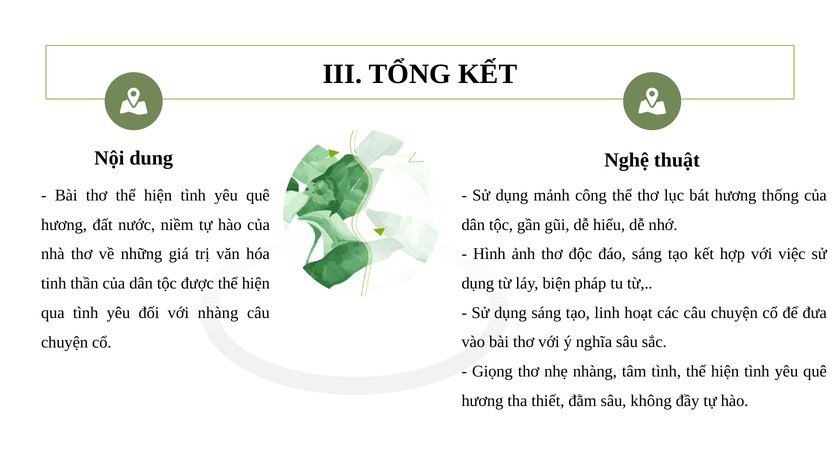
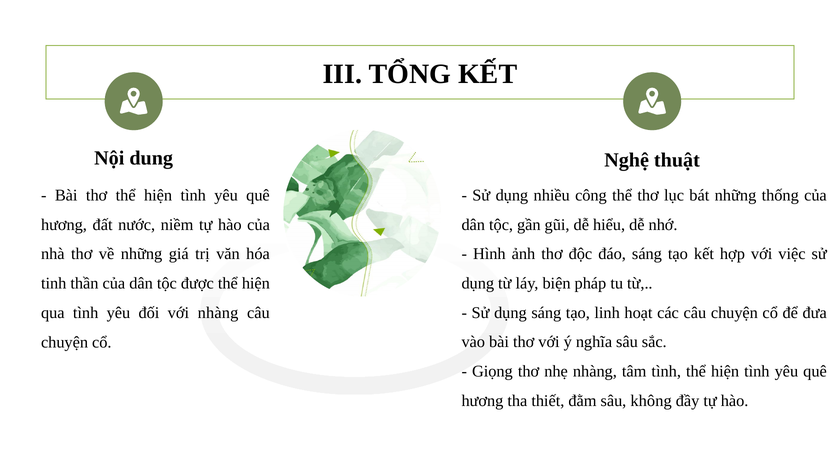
mảnh: mảnh -> nhiều
bát hương: hương -> những
